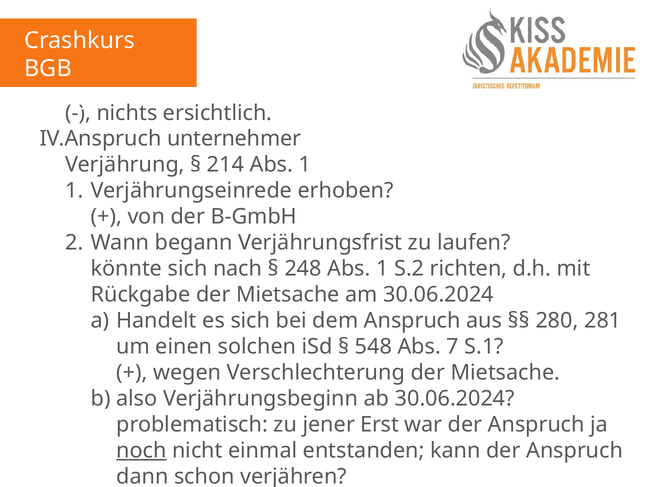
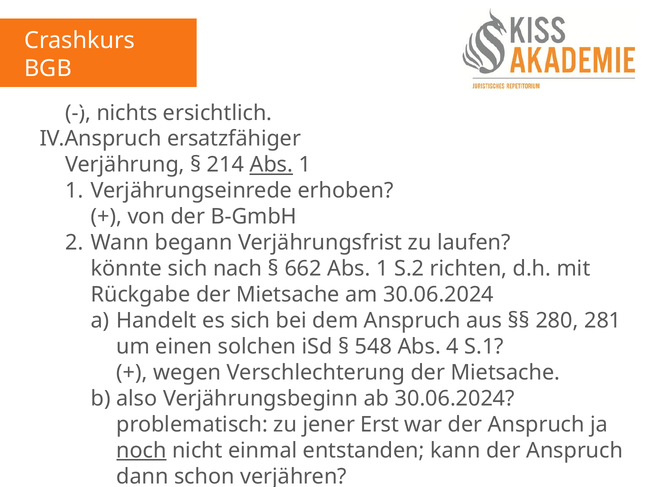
unternehmer: unternehmer -> ersatzfähiger
Abs at (271, 165) underline: none -> present
248: 248 -> 662
7: 7 -> 4
